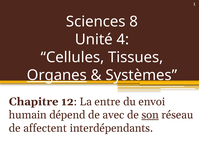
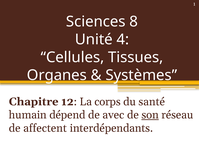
Organes underline: present -> none
entre: entre -> corps
envoi: envoi -> santé
